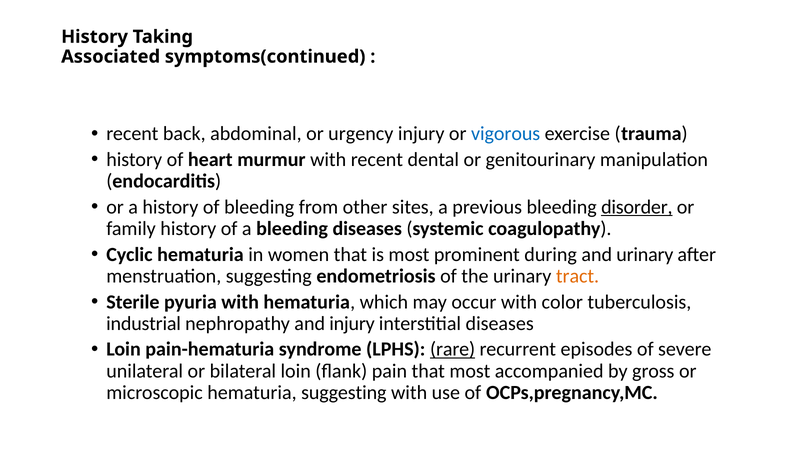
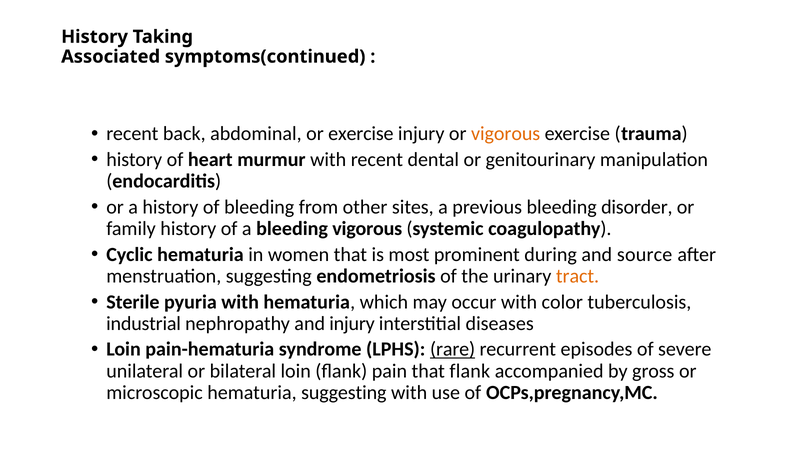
or urgency: urgency -> exercise
vigorous at (506, 134) colour: blue -> orange
disorder underline: present -> none
bleeding diseases: diseases -> vigorous
and urinary: urinary -> source
that most: most -> flank
